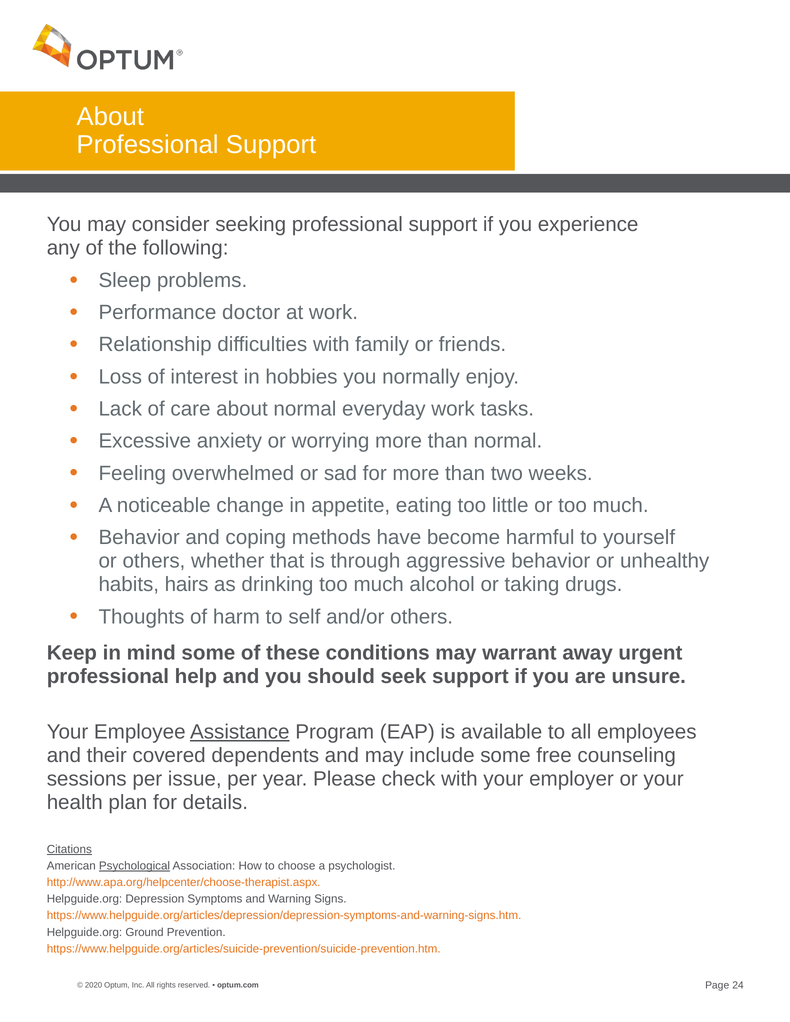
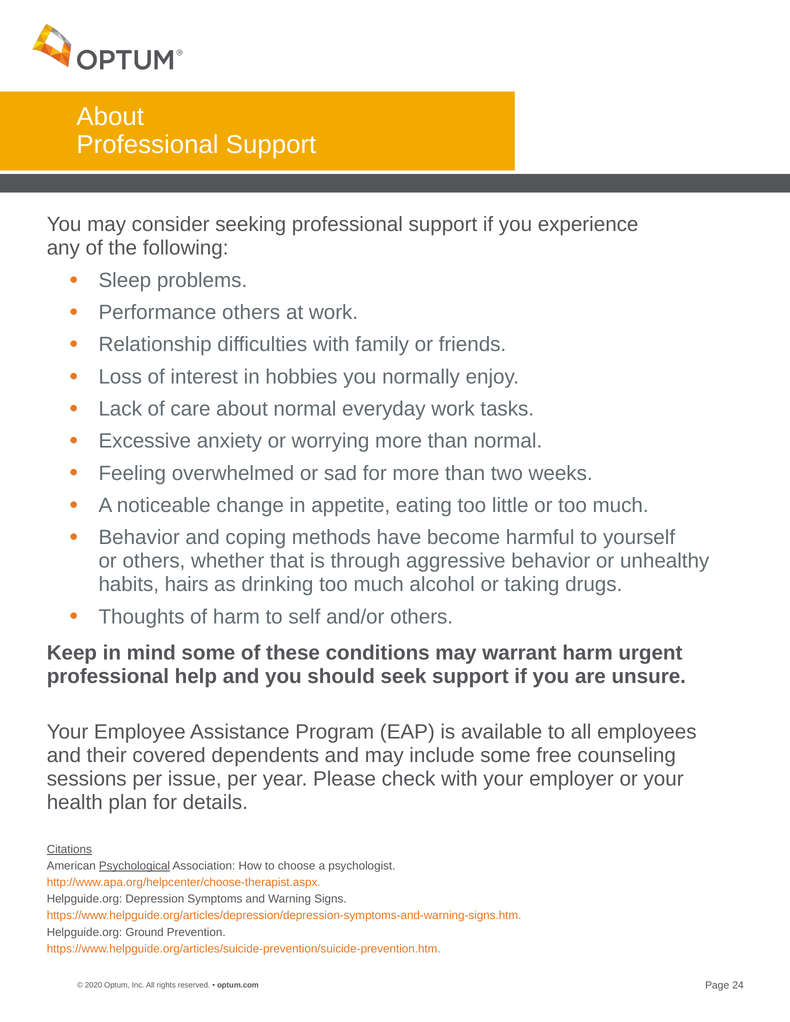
Performance doctor: doctor -> others
warrant away: away -> harm
Assistance underline: present -> none
